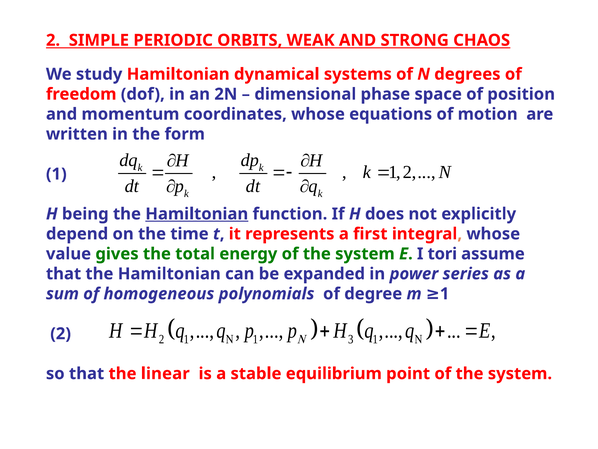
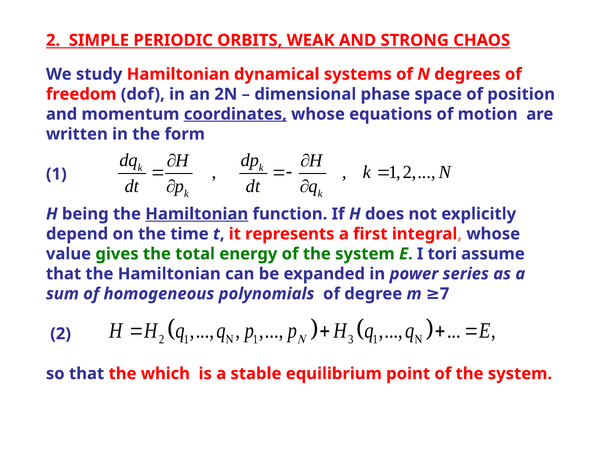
coordinates underline: none -> present
m 1: 1 -> 7
linear: linear -> which
